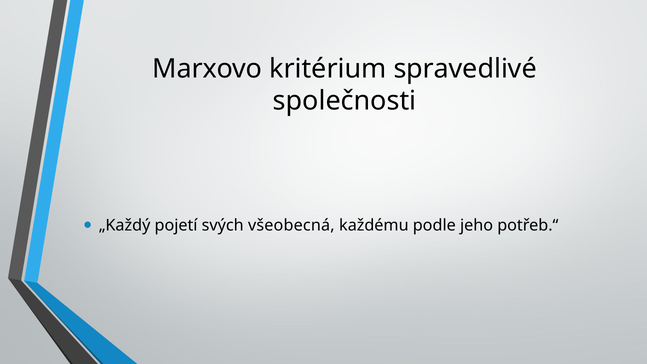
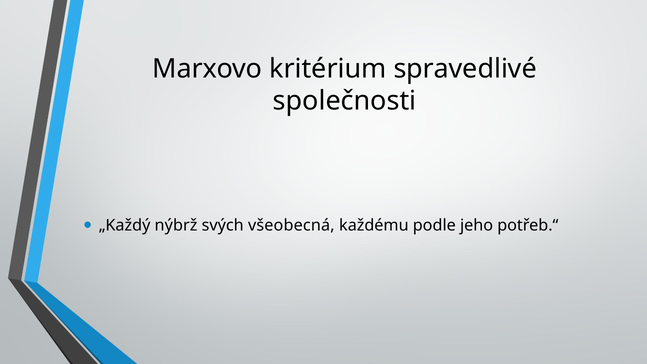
pojetí: pojetí -> nýbrž
